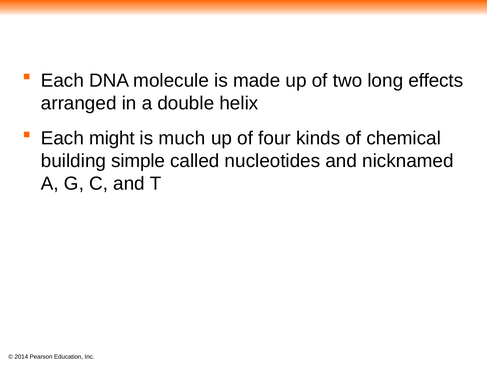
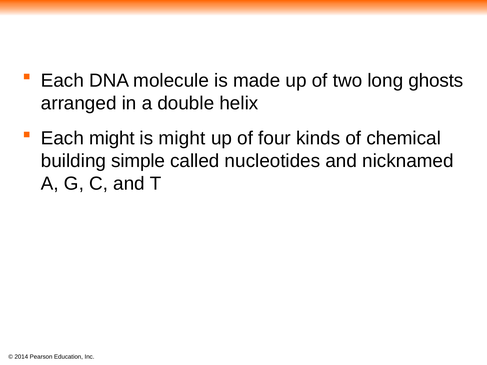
effects: effects -> ghosts
is much: much -> might
